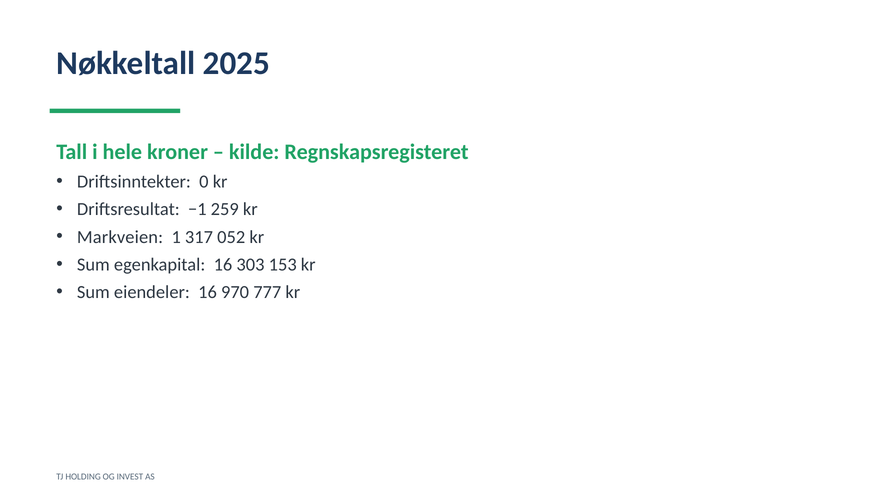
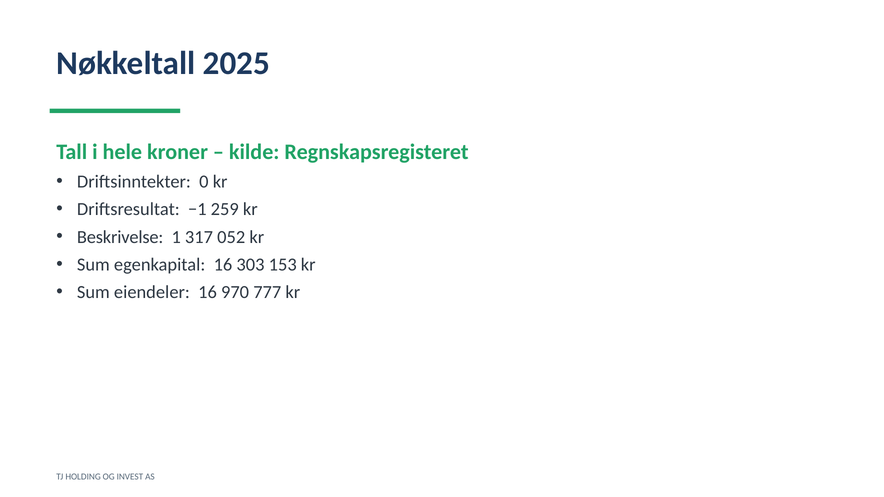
Markveien: Markveien -> Beskrivelse
